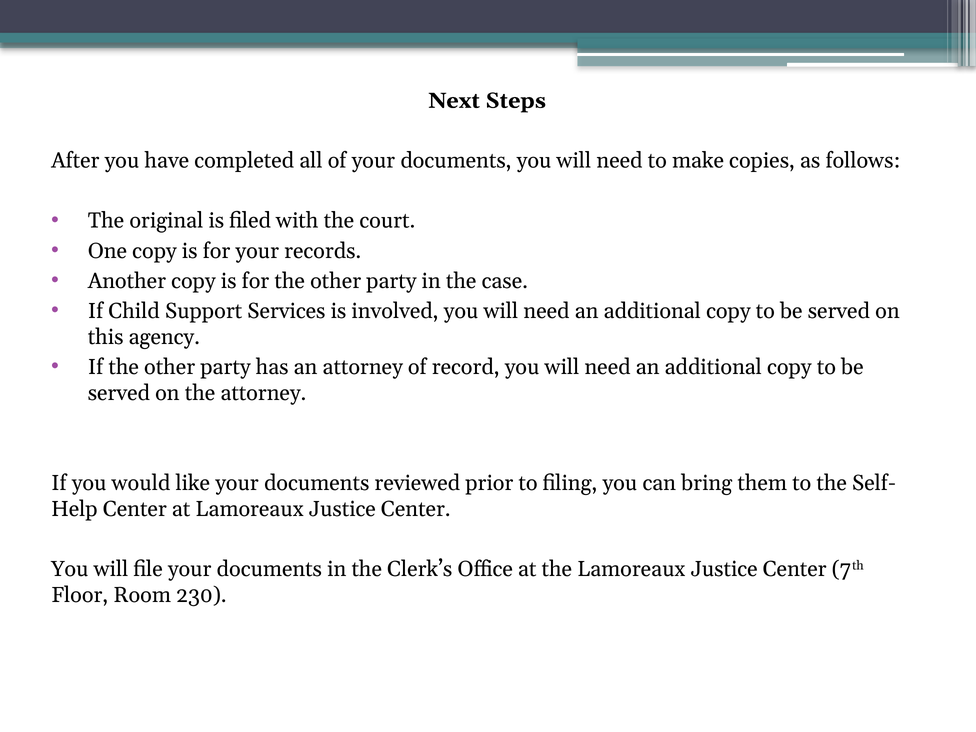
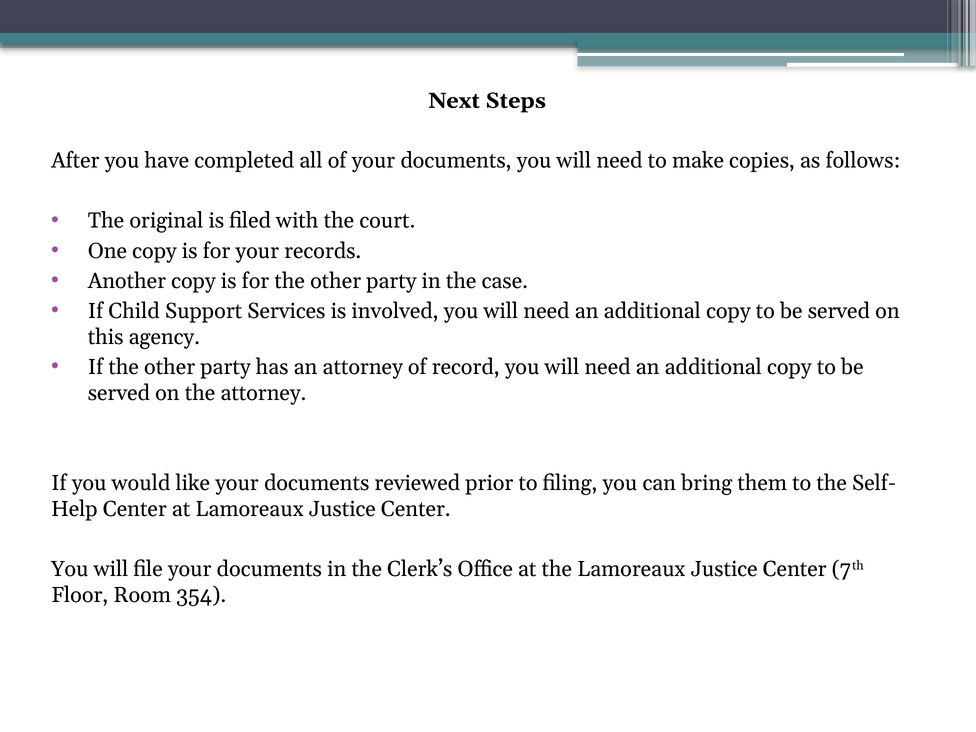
230: 230 -> 354
